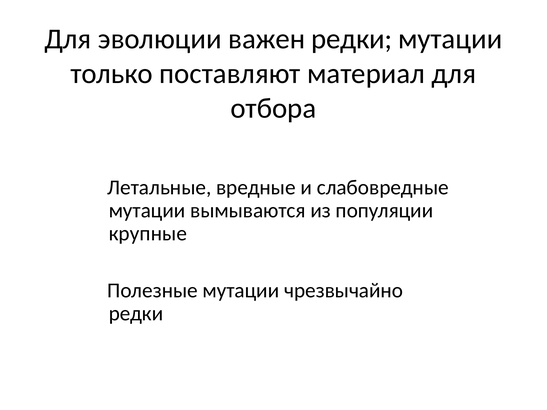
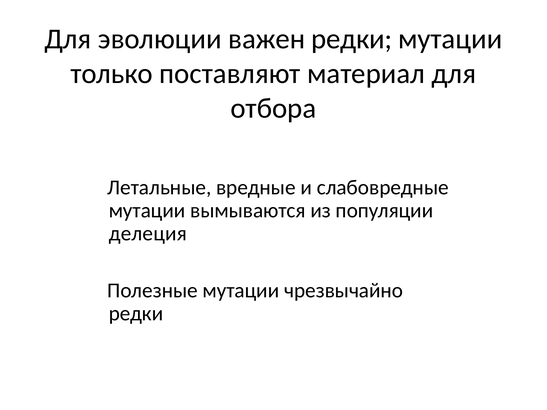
крупные: крупные -> делеция
